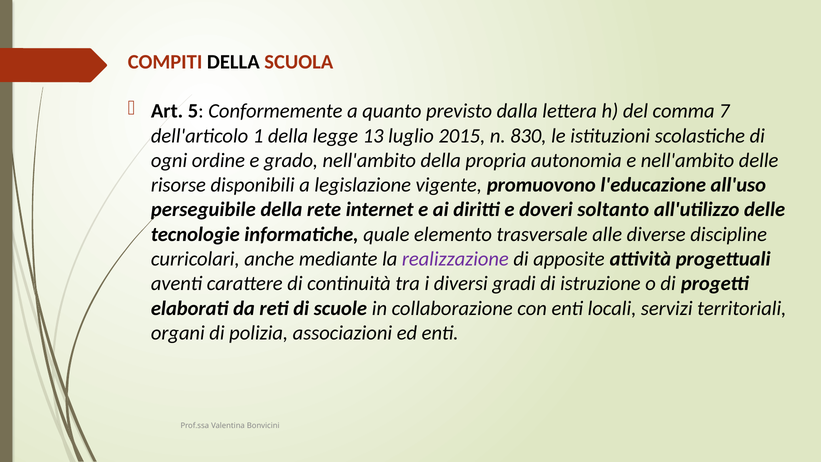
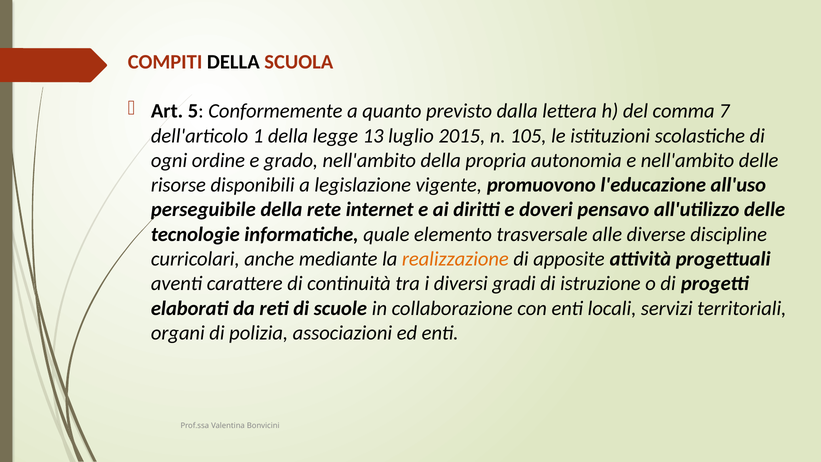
830: 830 -> 105
soltanto: soltanto -> pensavo
realizzazione colour: purple -> orange
